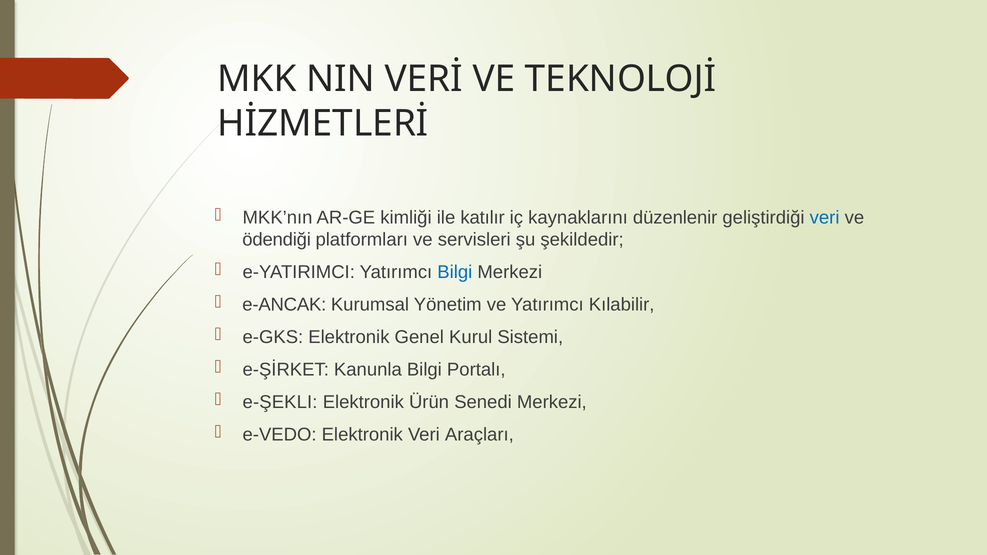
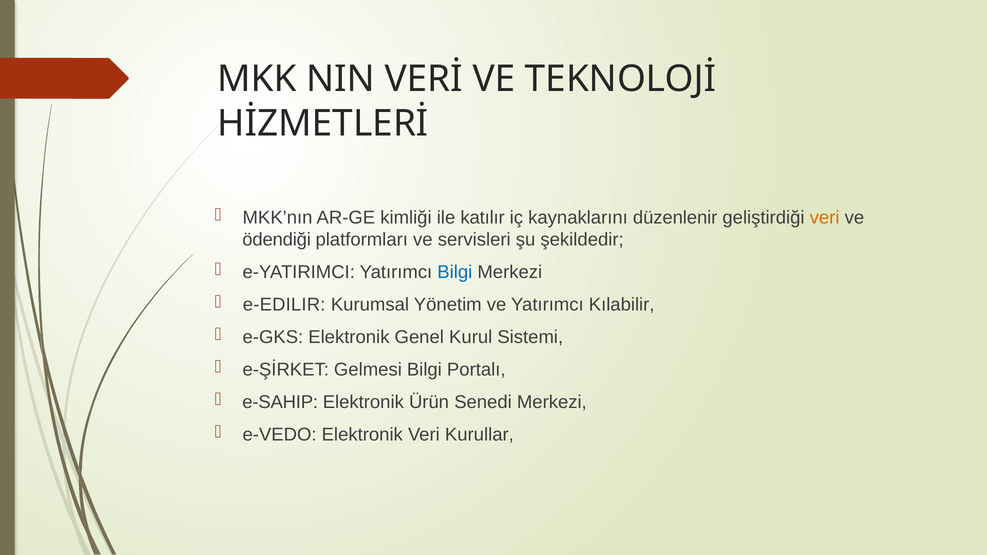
veri at (825, 218) colour: blue -> orange
e-ANCAK: e-ANCAK -> e-EDILIR
Kanunla: Kanunla -> Gelmesi
e-ŞEKLI: e-ŞEKLI -> e-SAHIP
Araçları: Araçları -> Kurullar
